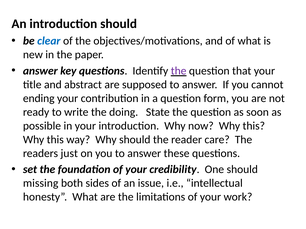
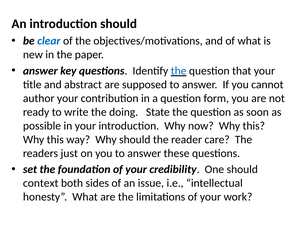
the at (179, 71) colour: purple -> blue
ending: ending -> author
missing: missing -> context
